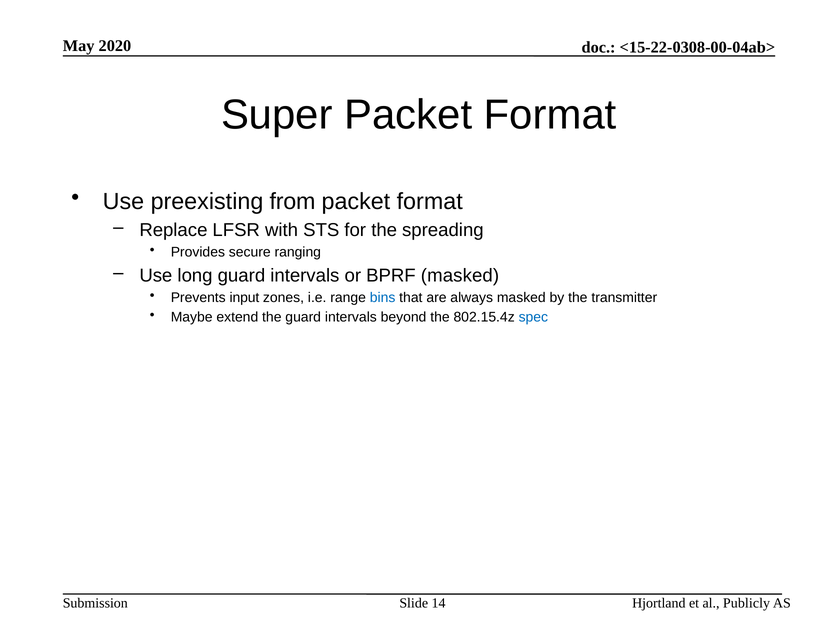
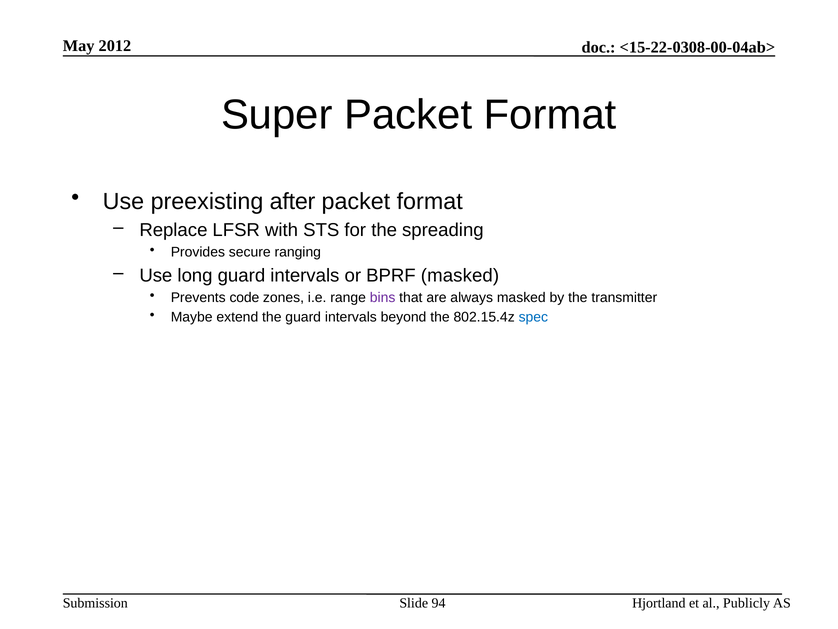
2020: 2020 -> 2012
from: from -> after
input: input -> code
bins colour: blue -> purple
14: 14 -> 94
